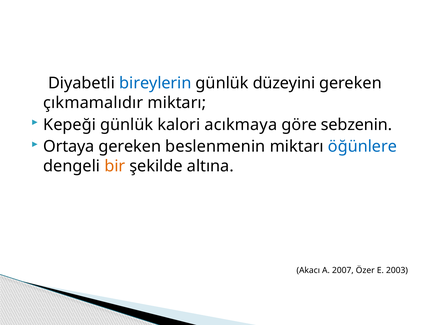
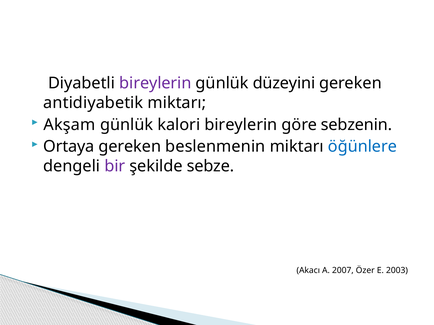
bireylerin at (155, 83) colour: blue -> purple
çıkmamalıdır: çıkmamalıdır -> antidiyabetik
Kepeği: Kepeği -> Akşam
kalori acıkmaya: acıkmaya -> bireylerin
bir colour: orange -> purple
altına: altına -> sebze
